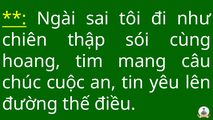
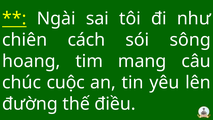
thập: thập -> cách
cùng: cùng -> sông
